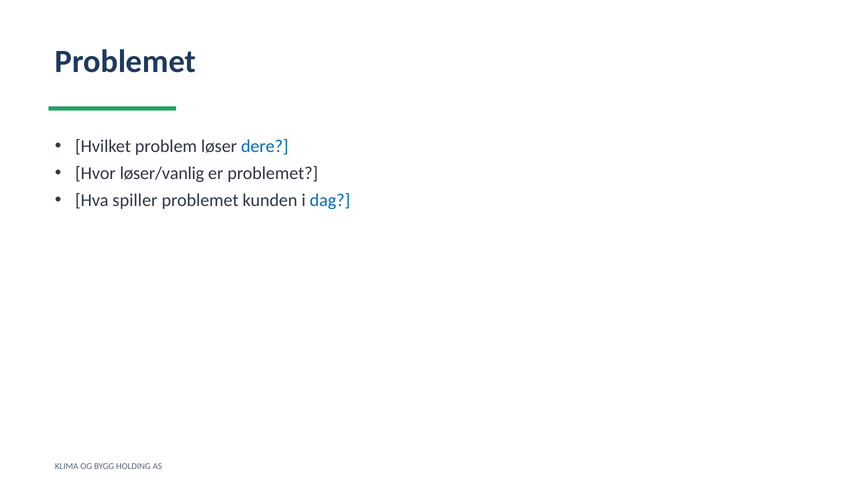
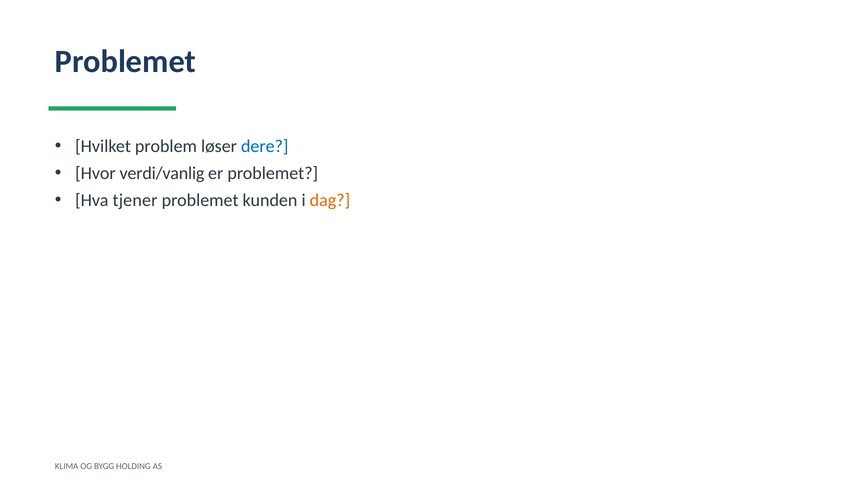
løser/vanlig: løser/vanlig -> verdi/vanlig
spiller: spiller -> tjener
dag colour: blue -> orange
